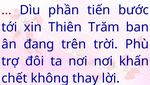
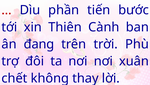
Trăm: Trăm -> Cành
khấn: khấn -> xuân
